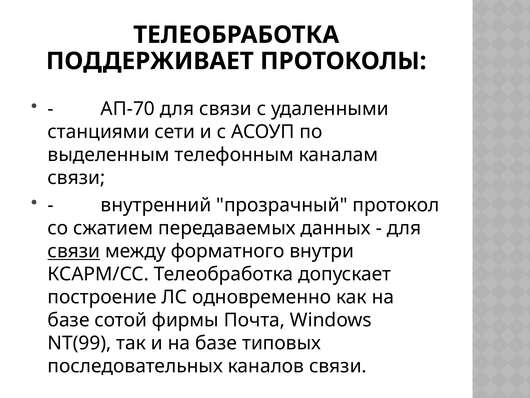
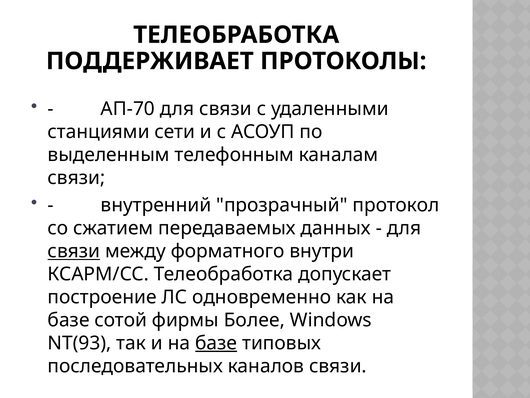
Почта: Почта -> Более
NT(99: NT(99 -> NT(93
базе at (216, 343) underline: none -> present
